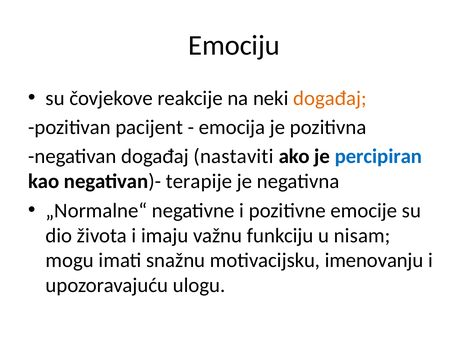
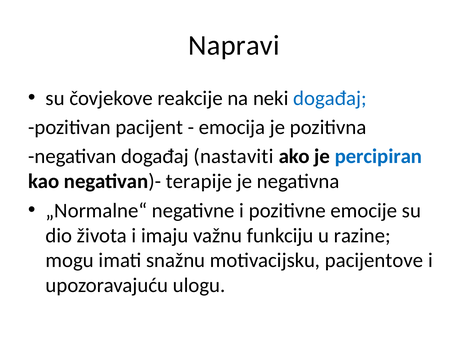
Emociju: Emociju -> Napravi
događaj at (330, 98) colour: orange -> blue
nisam: nisam -> razine
imenovanju: imenovanju -> pacijentove
